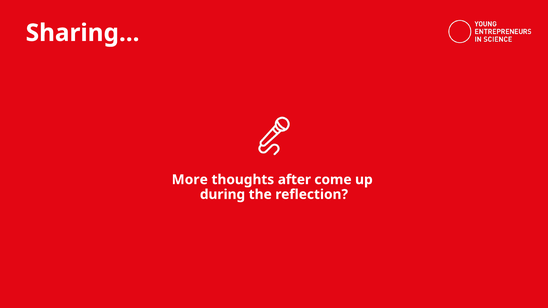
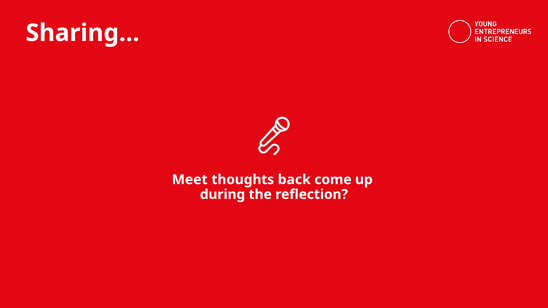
More: More -> Meet
after: after -> back
